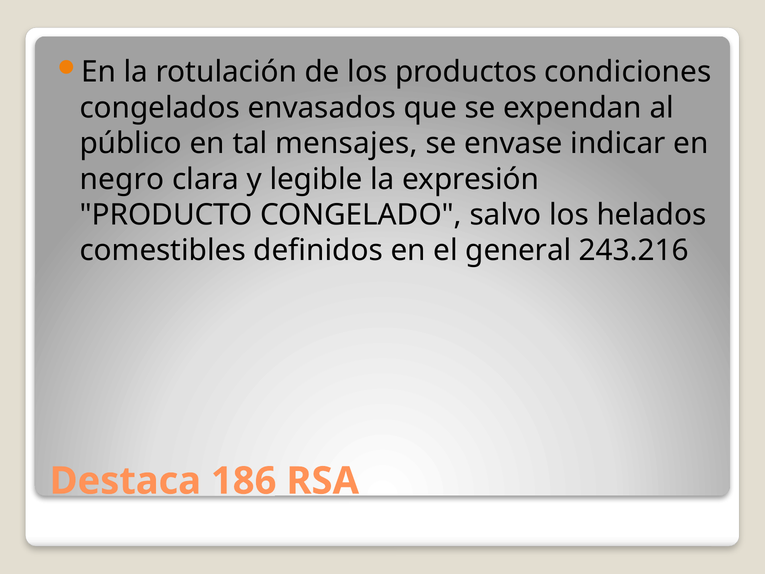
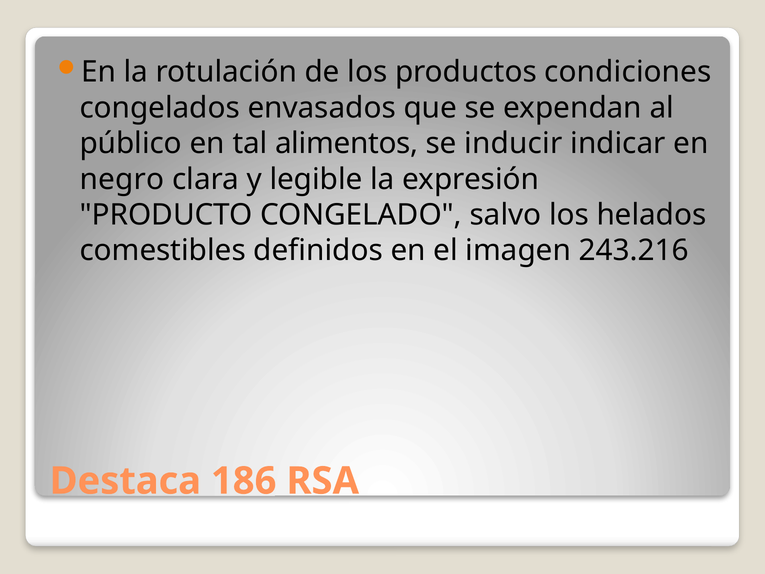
mensajes: mensajes -> alimentos
envase: envase -> inducir
general: general -> imagen
